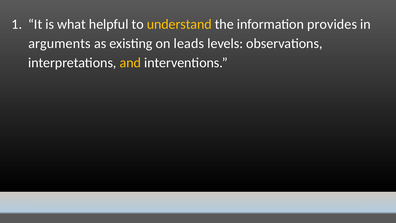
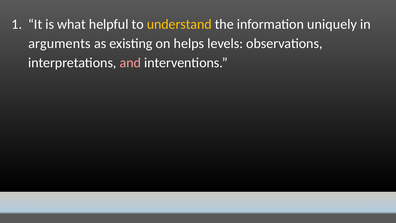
provides: provides -> uniquely
leads: leads -> helps
and colour: yellow -> pink
